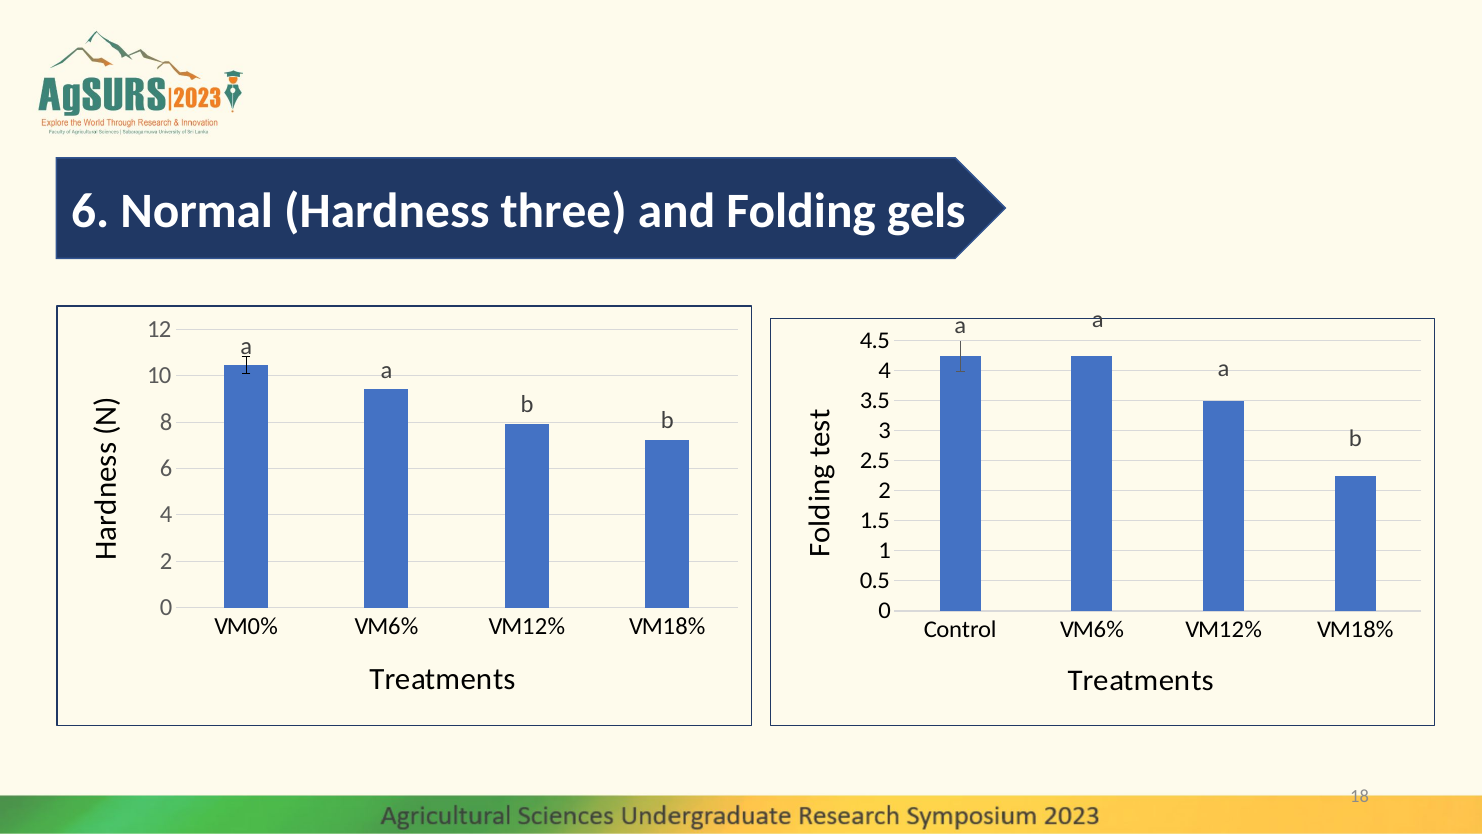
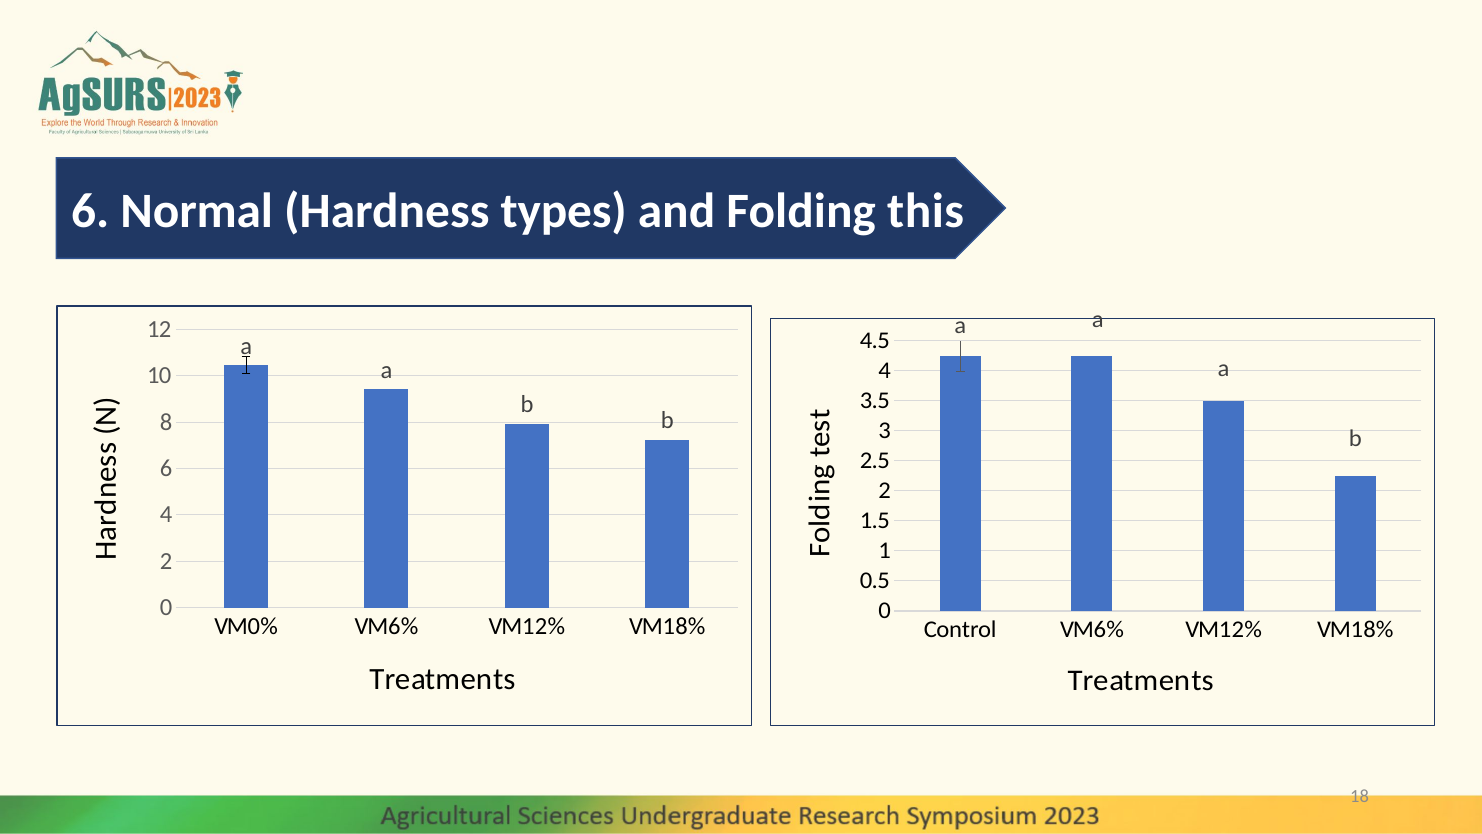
three: three -> types
gels: gels -> this
